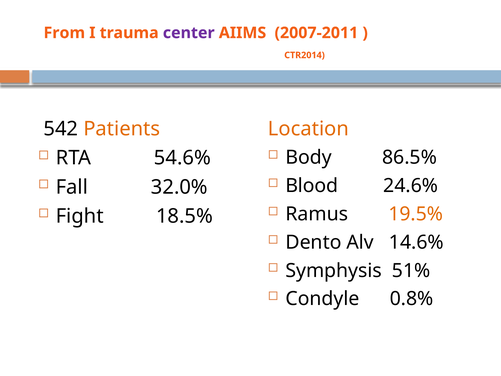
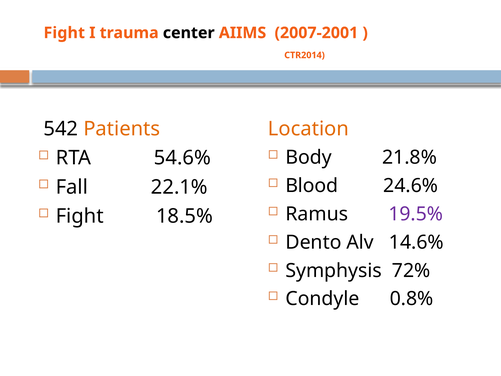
From at (64, 33): From -> Fight
center colour: purple -> black
2007-2011: 2007-2011 -> 2007-2001
86.5%: 86.5% -> 21.8%
32.0%: 32.0% -> 22.1%
19.5% colour: orange -> purple
51%: 51% -> 72%
